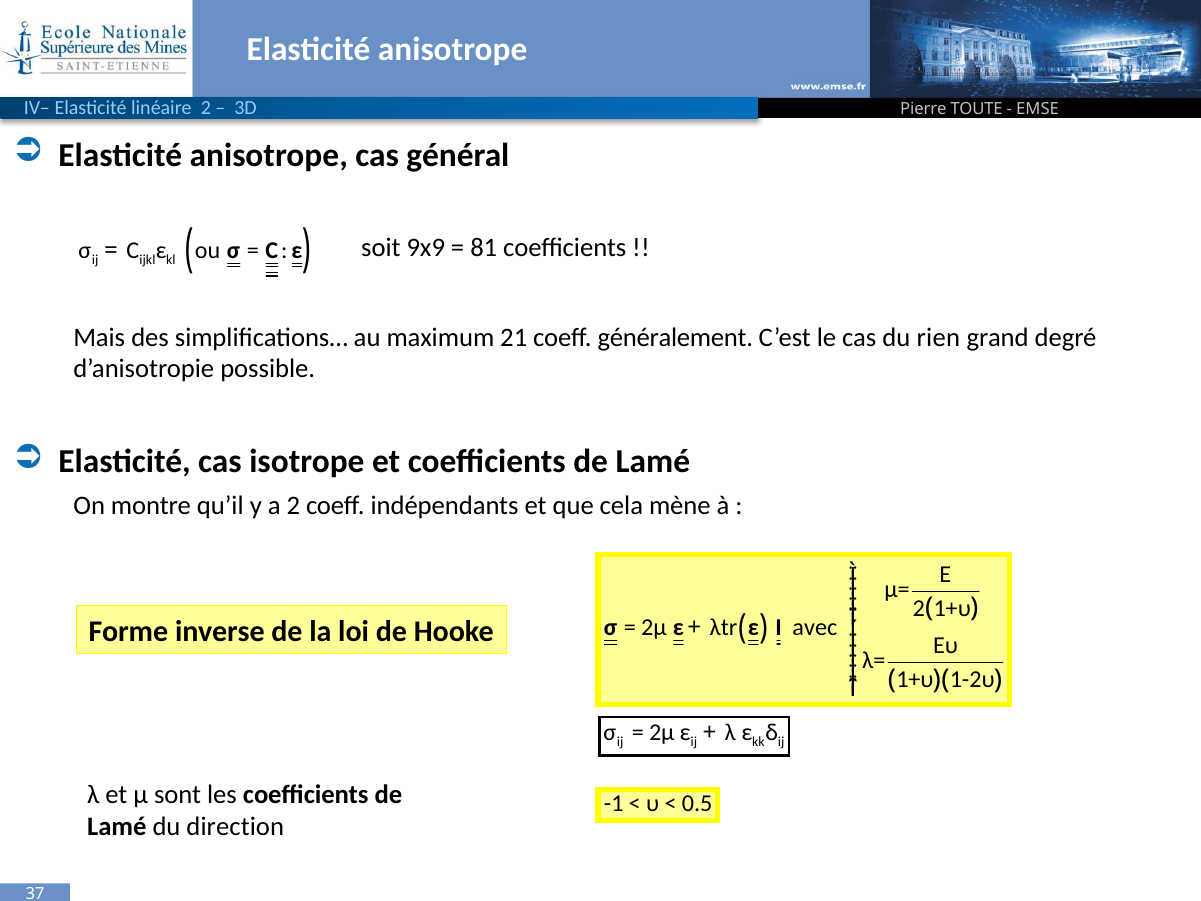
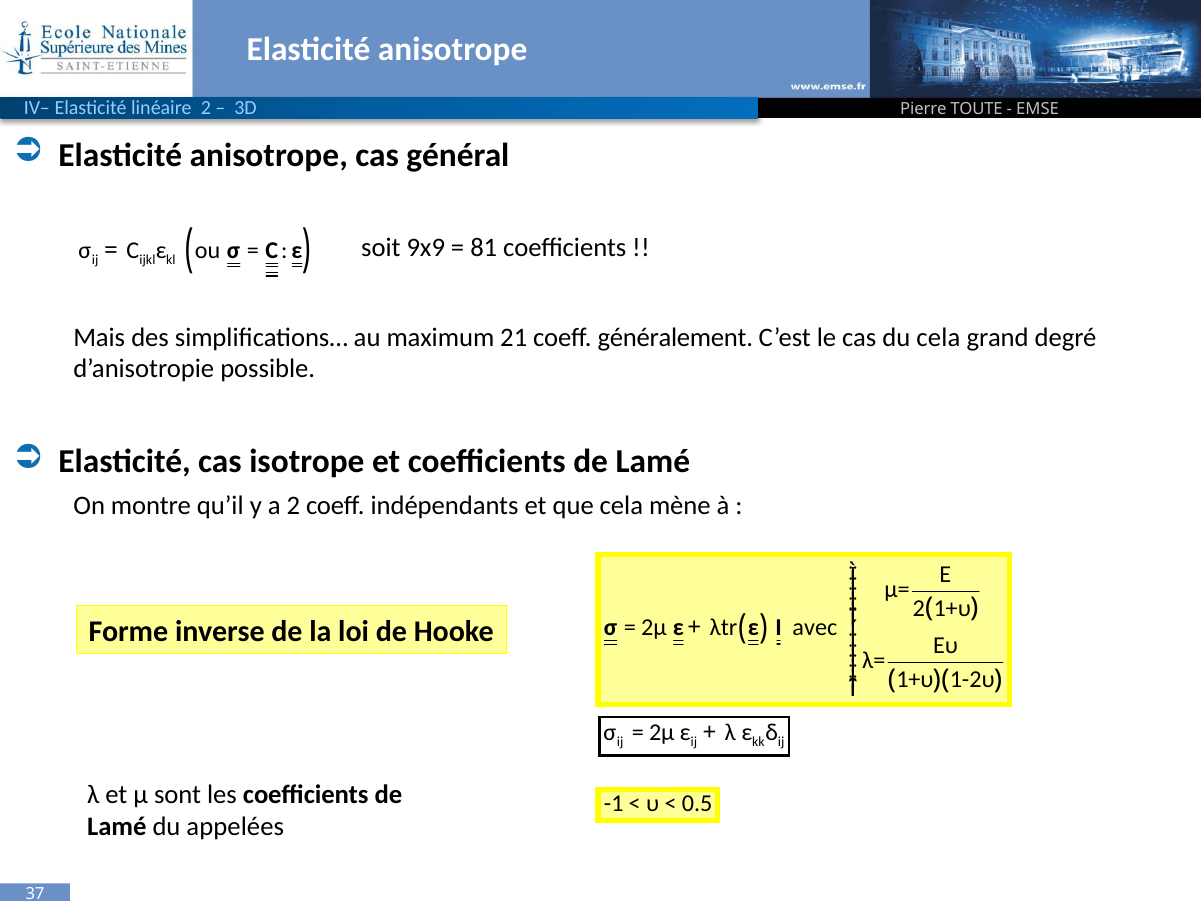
du rien: rien -> cela
direction: direction -> appelées
